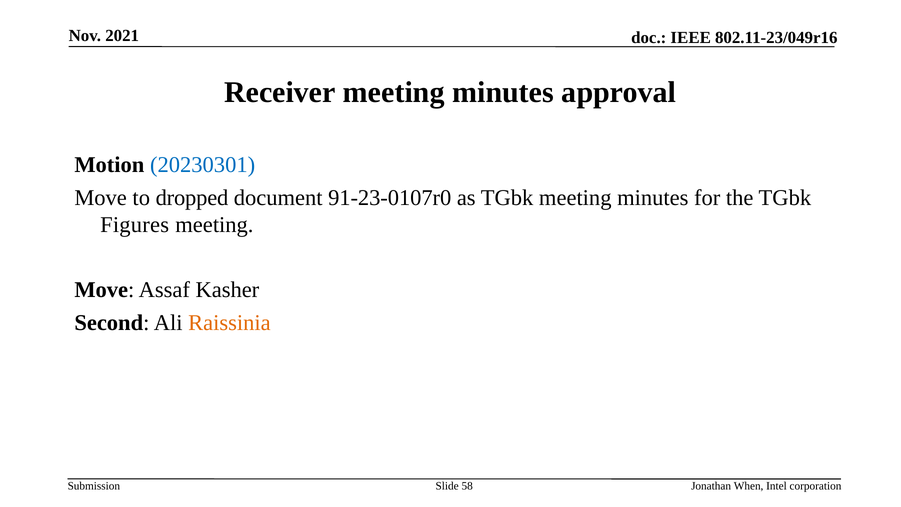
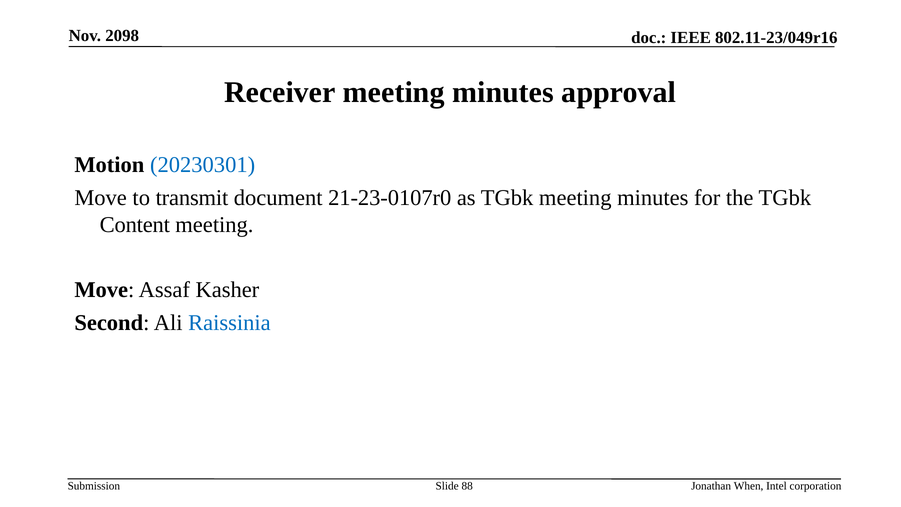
2021: 2021 -> 2098
dropped: dropped -> transmit
91-23-0107r0: 91-23-0107r0 -> 21-23-0107r0
Figures: Figures -> Content
Raissinia colour: orange -> blue
58: 58 -> 88
